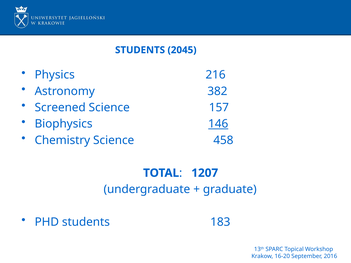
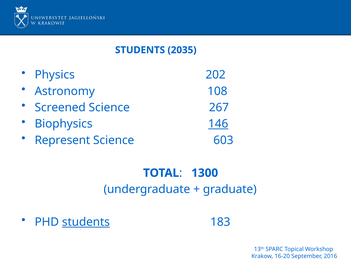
2045: 2045 -> 2035
216: 216 -> 202
382: 382 -> 108
157: 157 -> 267
Chemistry: Chemistry -> Represent
458: 458 -> 603
1207: 1207 -> 1300
students at (86, 222) underline: none -> present
